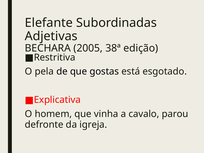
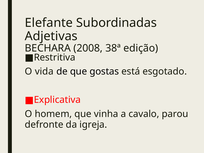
2005: 2005 -> 2008
pela: pela -> vida
